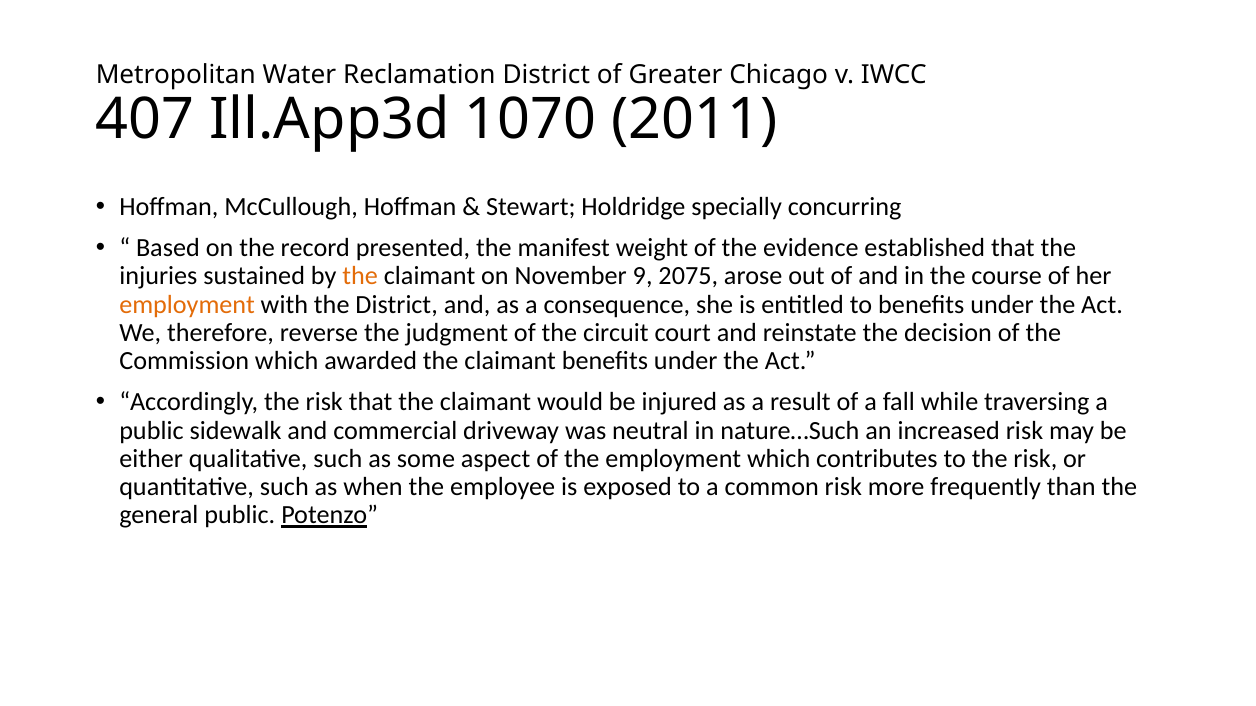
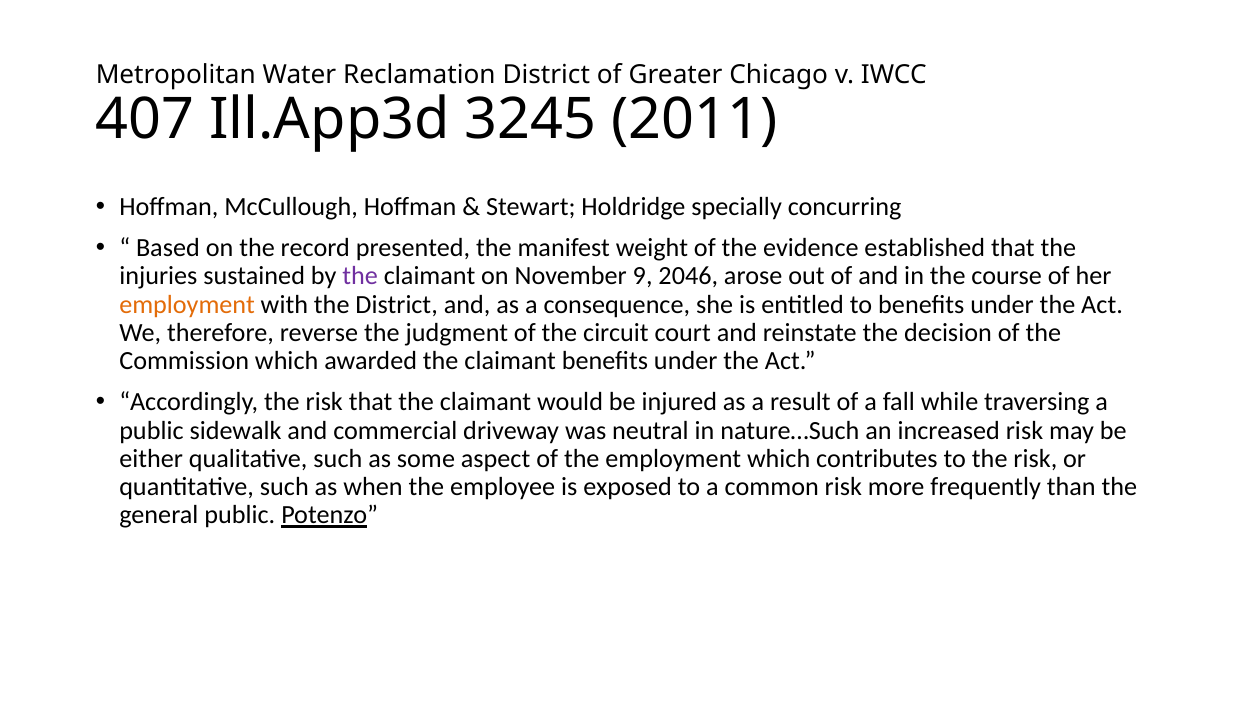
1070: 1070 -> 3245
the at (360, 276) colour: orange -> purple
2075: 2075 -> 2046
